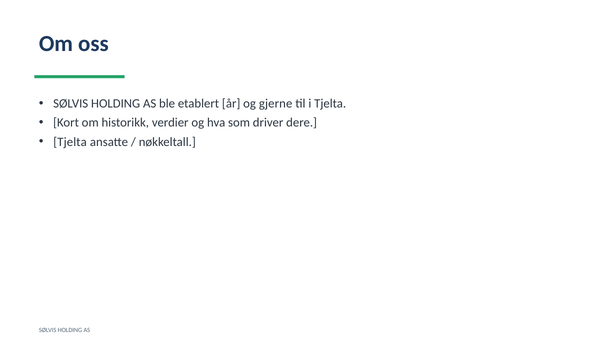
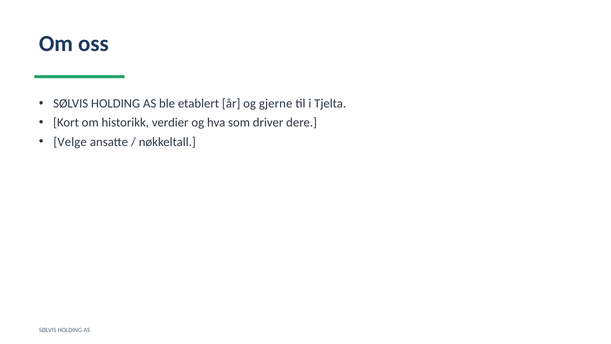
Tjelta at (70, 142): Tjelta -> Velge
